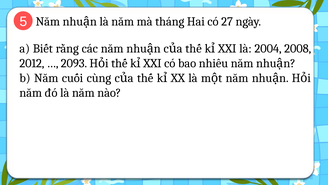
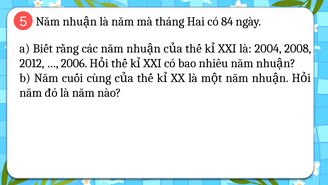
27: 27 -> 84
2093: 2093 -> 2006
